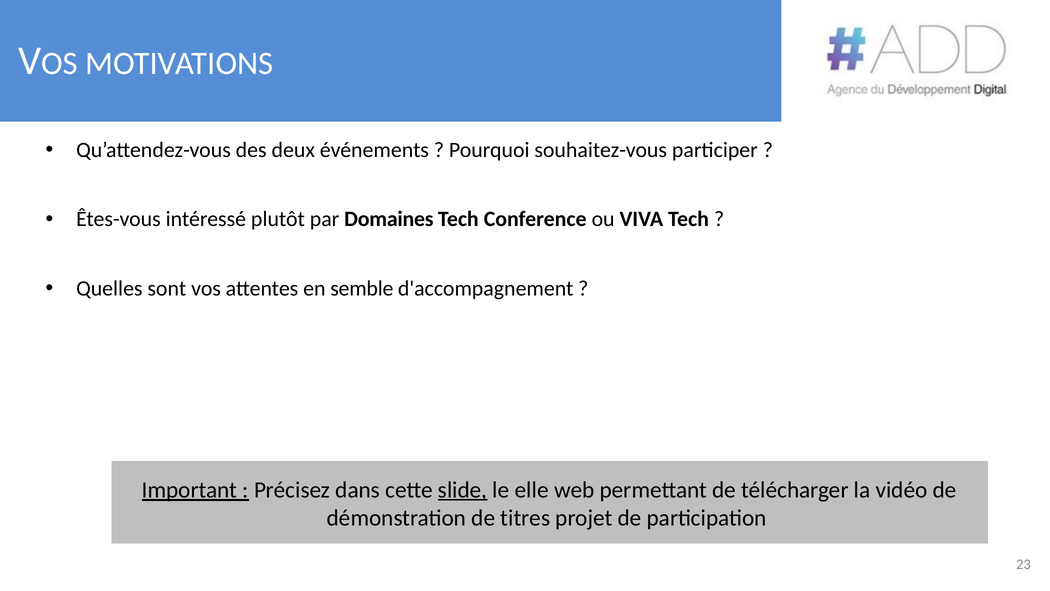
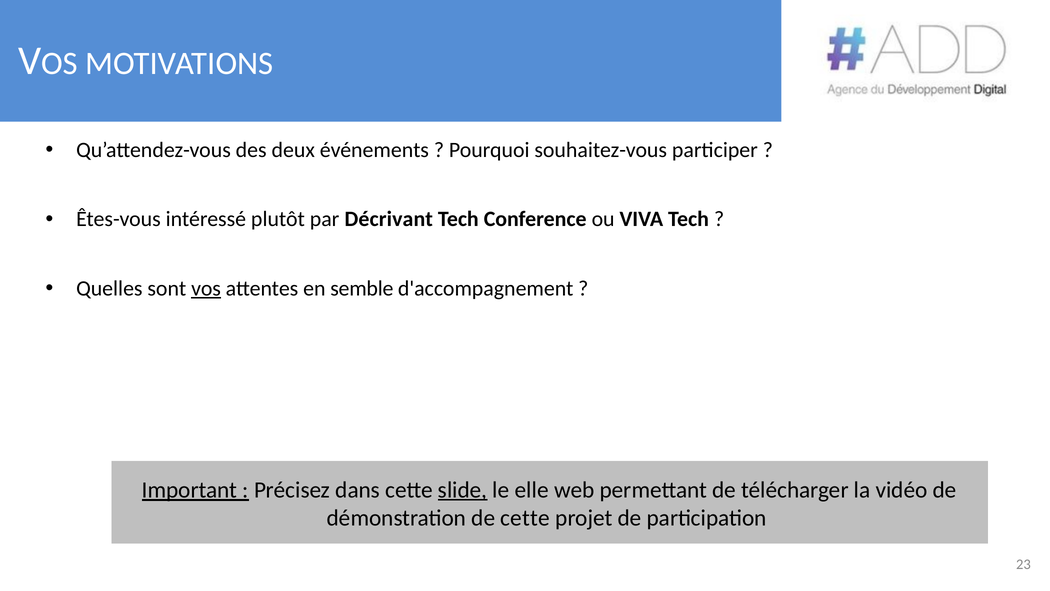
Domaines: Domaines -> Décrivant
vos underline: none -> present
de titres: titres -> cette
